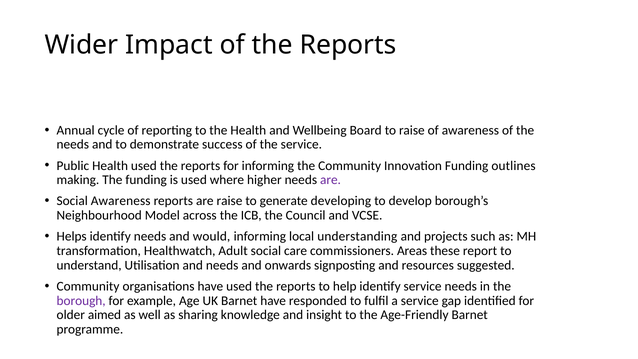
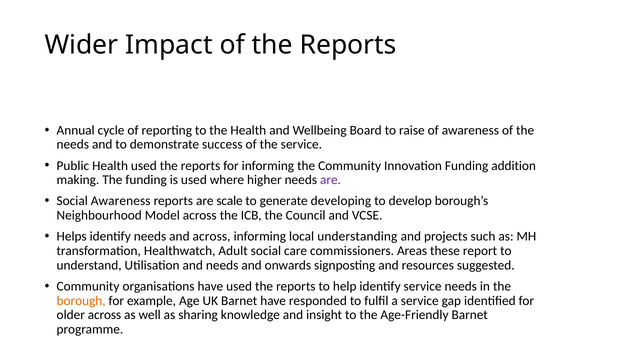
outlines: outlines -> addition
are raise: raise -> scale
and would: would -> across
borough colour: purple -> orange
older aimed: aimed -> across
